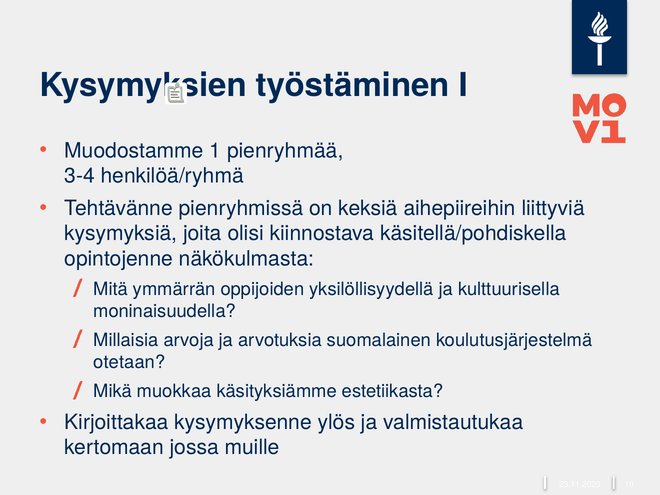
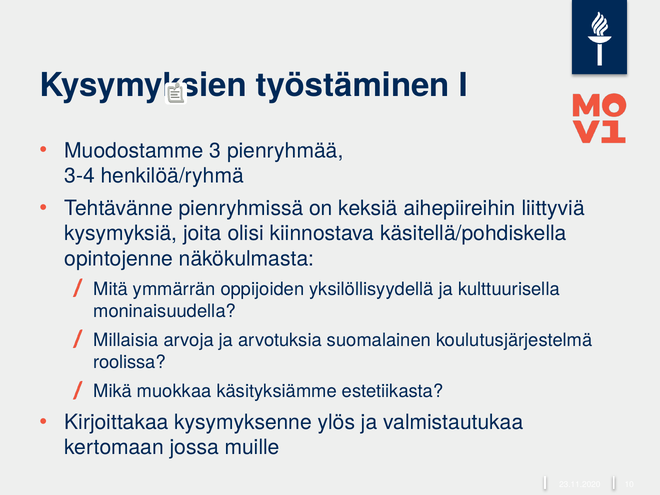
1: 1 -> 3
otetaan: otetaan -> roolissa
